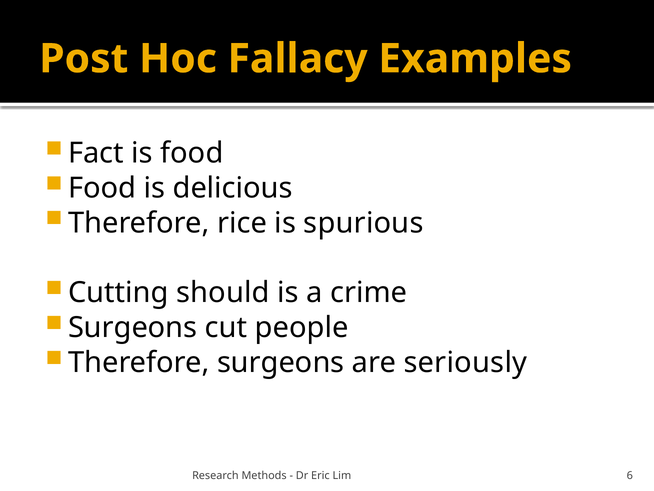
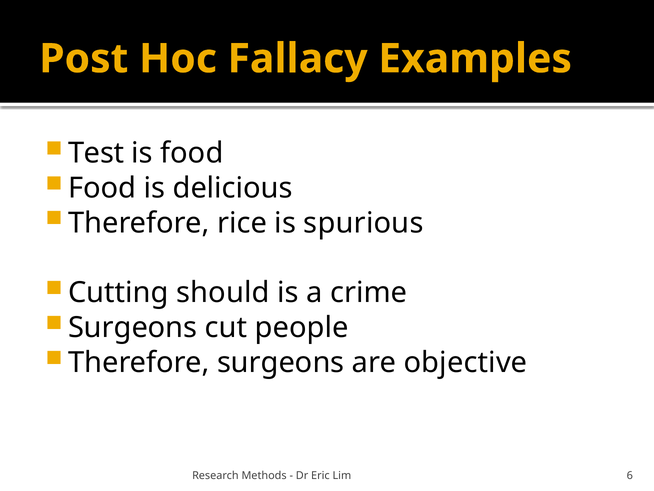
Fact: Fact -> Test
seriously: seriously -> objective
